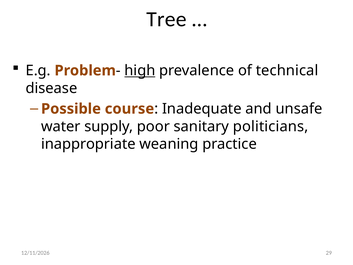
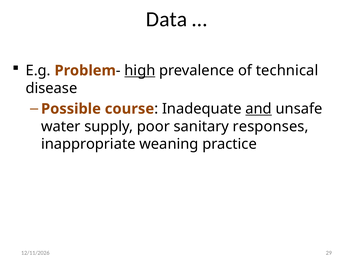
Tree: Tree -> Data
and underline: none -> present
politicians: politicians -> responses
